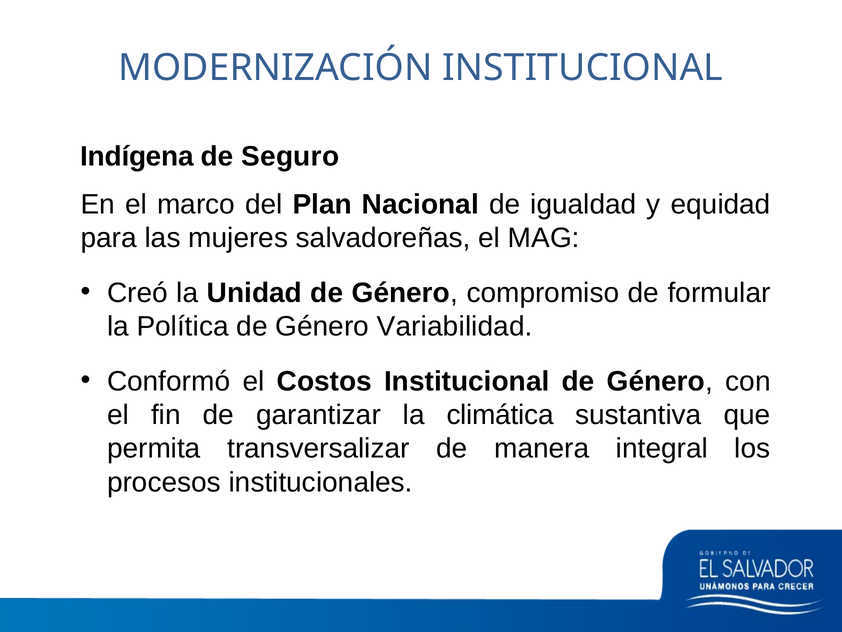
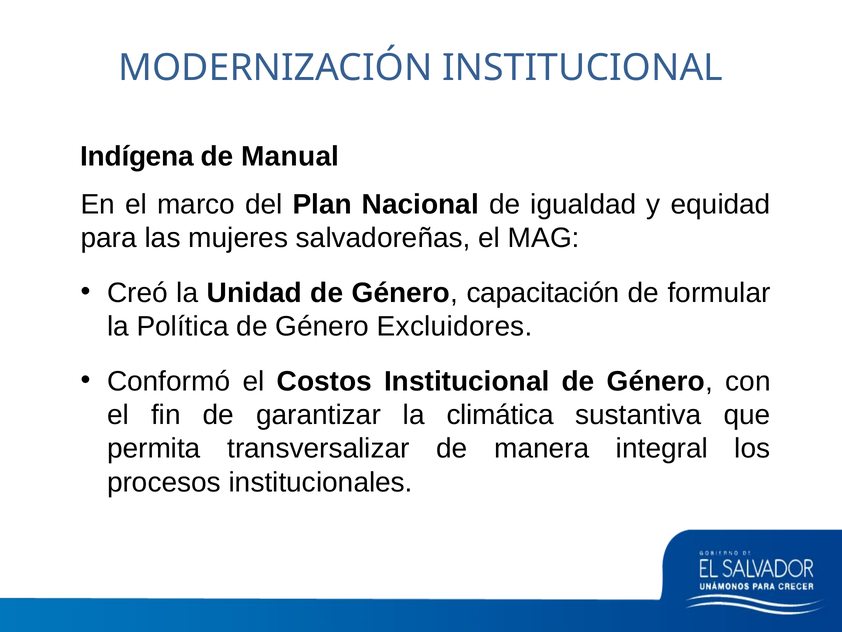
Seguro: Seguro -> Manual
compromiso: compromiso -> capacitación
Variabilidad: Variabilidad -> Excluidores
